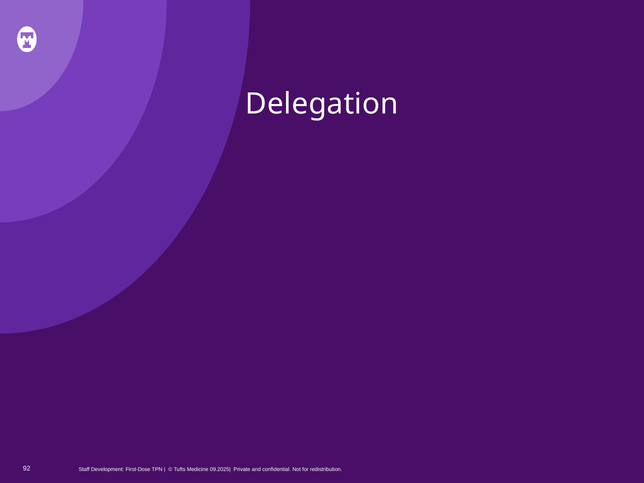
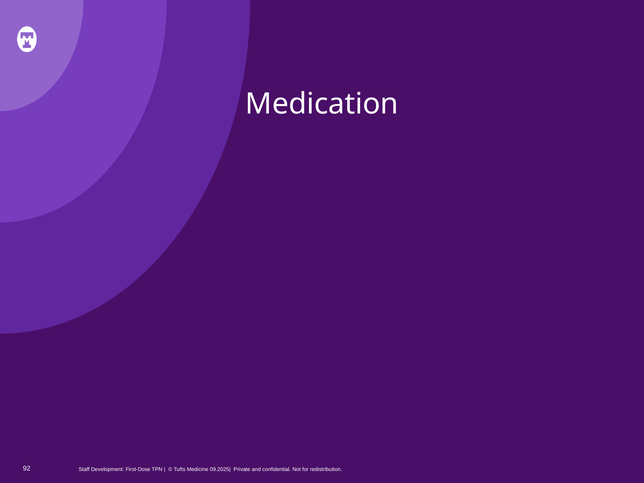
Delegation: Delegation -> Medication
